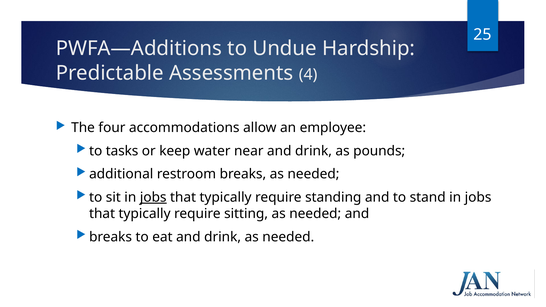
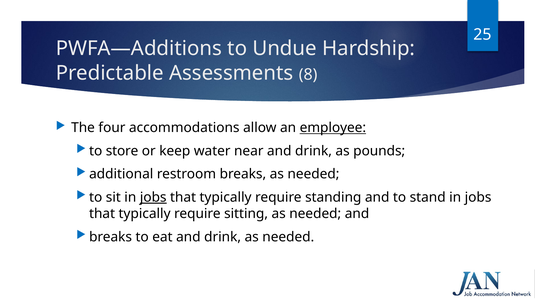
4: 4 -> 8
employee underline: none -> present
tasks: tasks -> store
